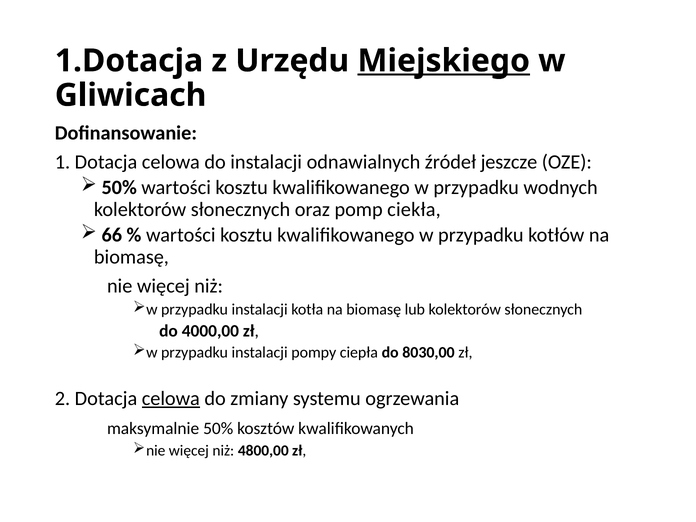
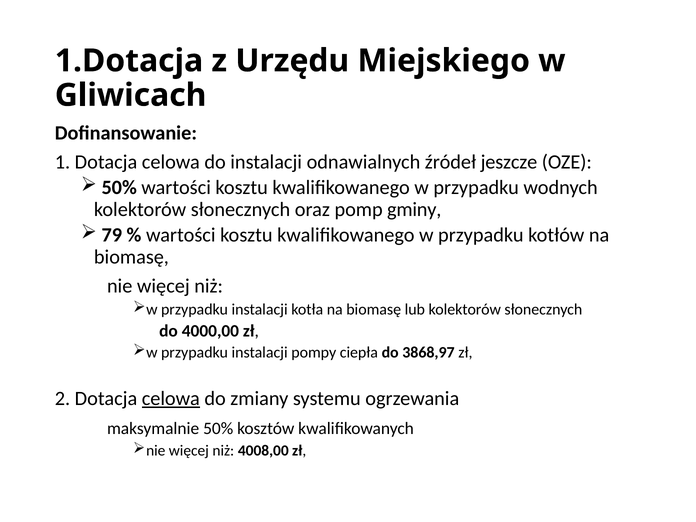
Miejskiego underline: present -> none
ciekła: ciekła -> gminy
66: 66 -> 79
8030,00: 8030,00 -> 3868,97
4800,00: 4800,00 -> 4008,00
